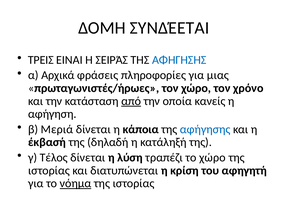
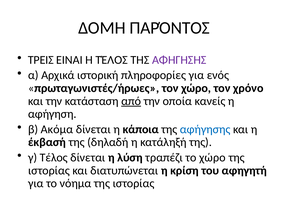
ΣΥΝΔΈΕΤΑΙ: ΣΥΝΔΈΕΤΑΙ -> ΠΑΡΌΝΤΟΣ
Η ΣΕΙΡΆΣ: ΣΕΙΡΆΣ -> ΤΈΛΟΣ
ΑΦΗΓΗΣΗΣ colour: blue -> purple
φράσεις: φράσεις -> ιστορική
μιας: μιας -> ενός
Μεριά: Μεριά -> Ακόμα
νόημα underline: present -> none
